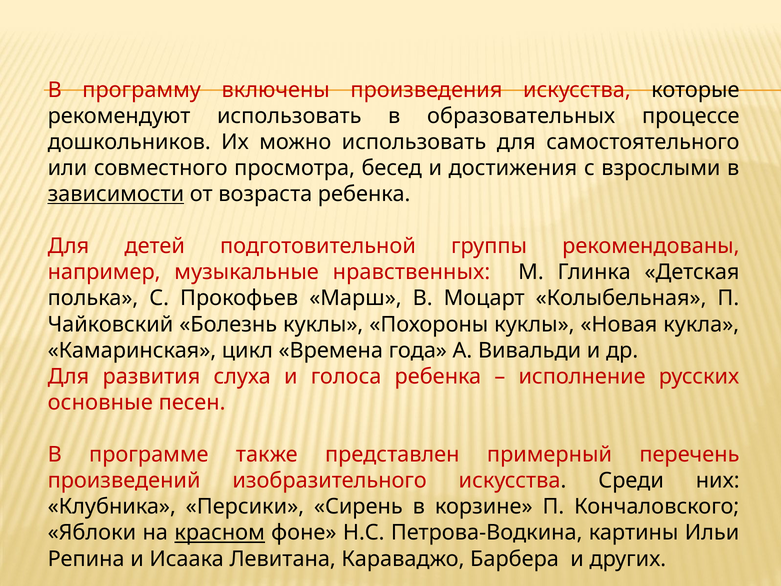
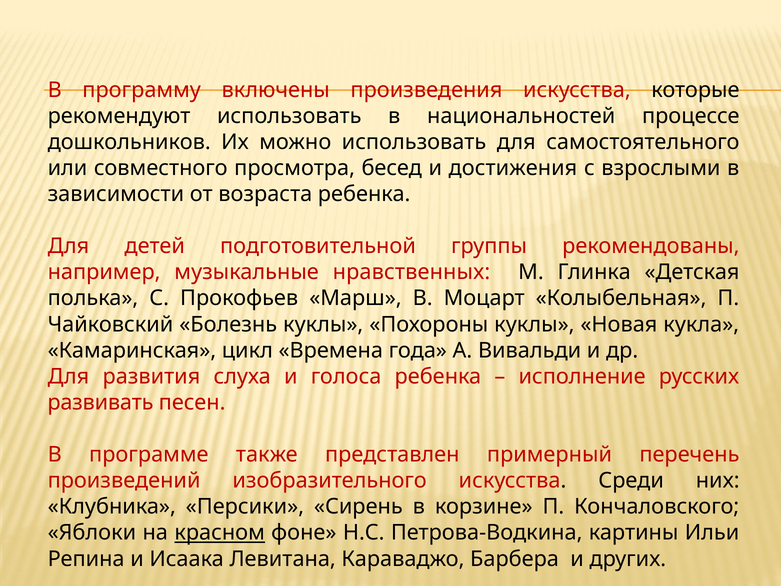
образовательных: образовательных -> национальностей
зависимости underline: present -> none
основные: основные -> развивать
